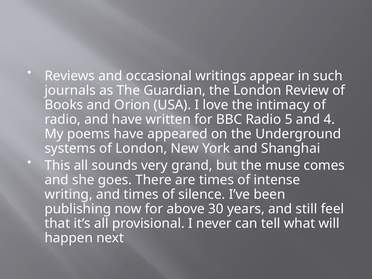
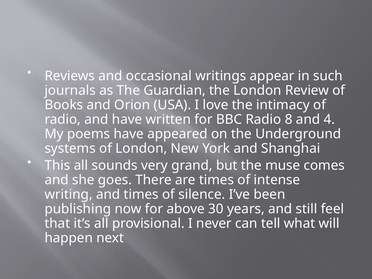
5: 5 -> 8
